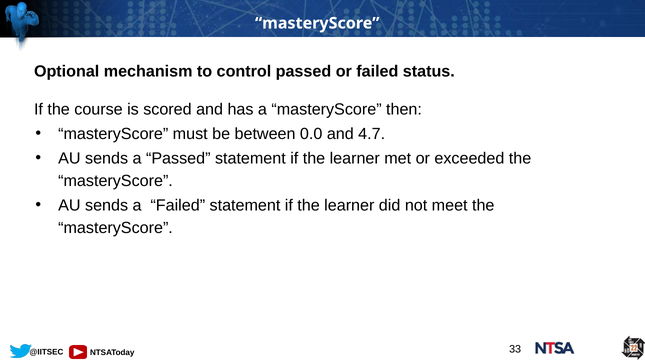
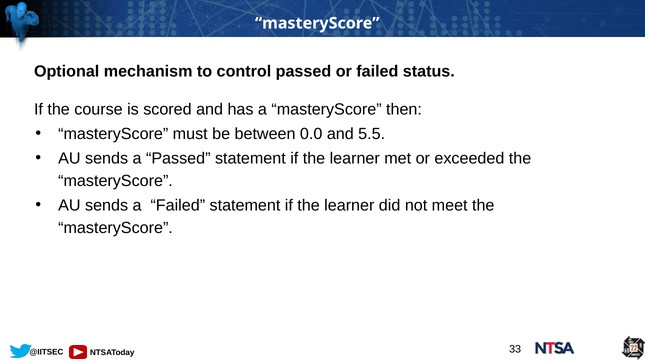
4.7: 4.7 -> 5.5
